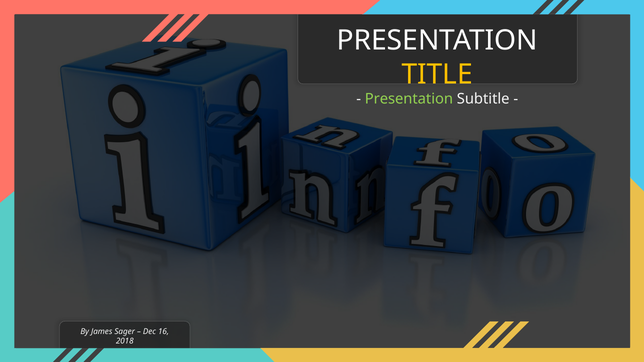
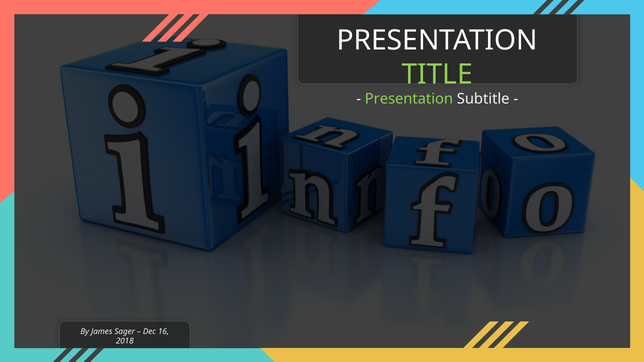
TITLE colour: yellow -> light green
